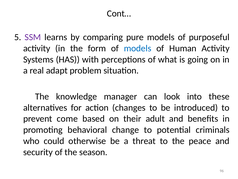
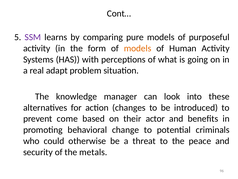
models at (138, 48) colour: blue -> orange
adult: adult -> actor
season: season -> metals
